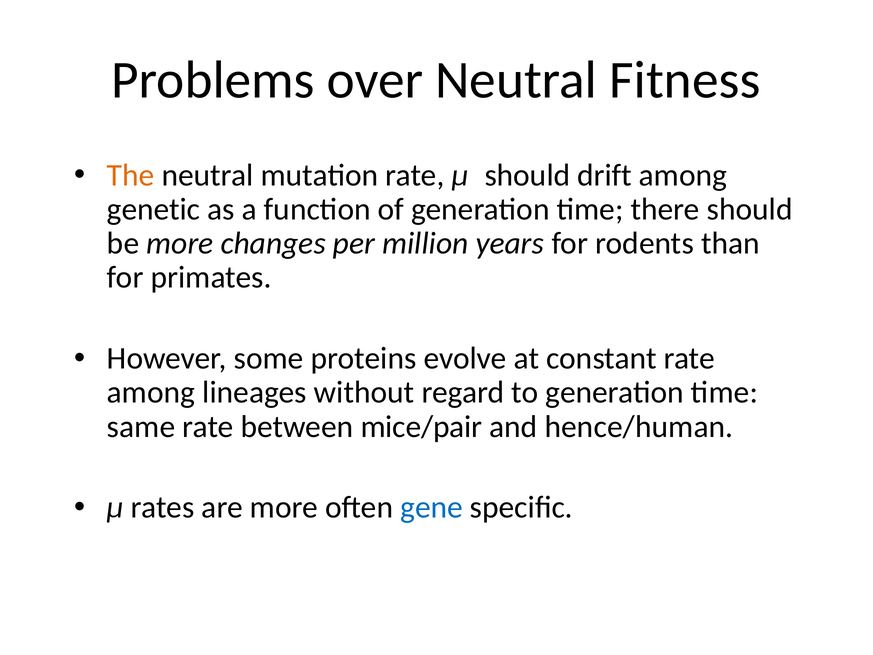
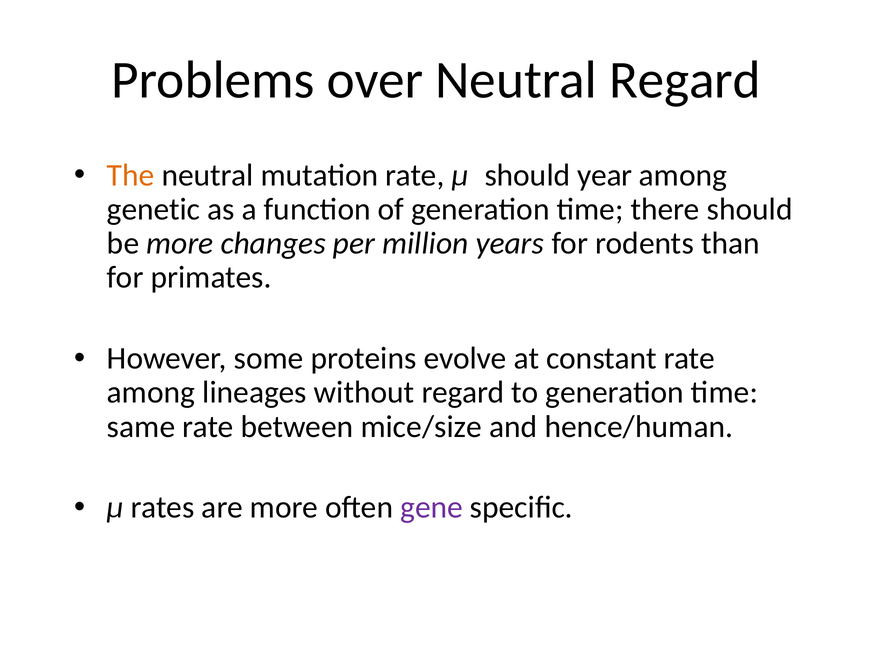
Neutral Fitness: Fitness -> Regard
drift: drift -> year
mice/pair: mice/pair -> mice/size
gene colour: blue -> purple
